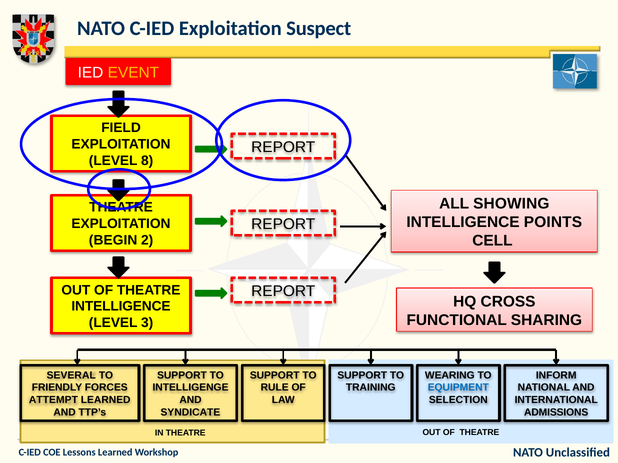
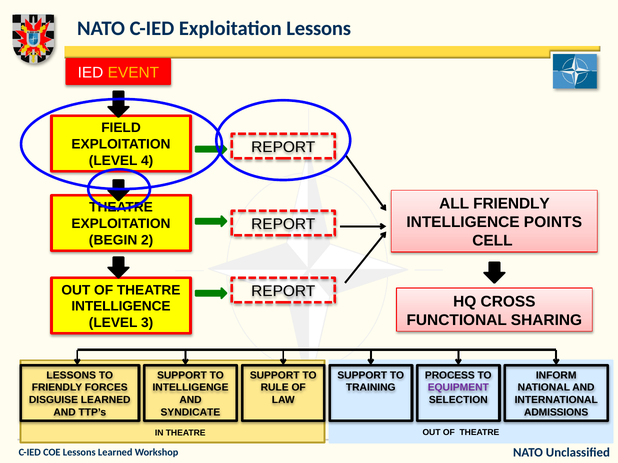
Exploitation Suspect: Suspect -> Lessons
8: 8 -> 4
ALL SHOWING: SHOWING -> FRIENDLY
SEVERAL at (71, 376): SEVERAL -> LESSONS
WEARING: WEARING -> PROCESS
EQUIPMENT colour: blue -> purple
ATTEMPT: ATTEMPT -> DISGUISE
